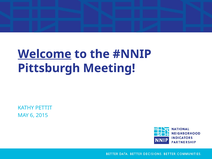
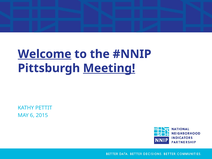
Meeting underline: none -> present
